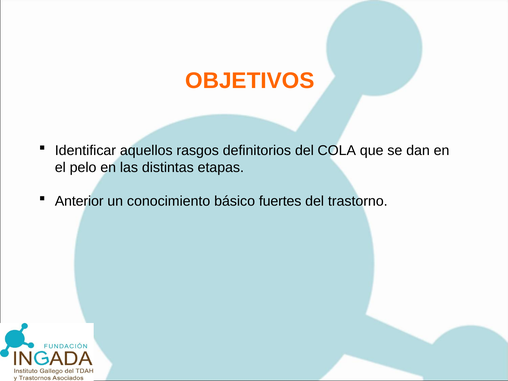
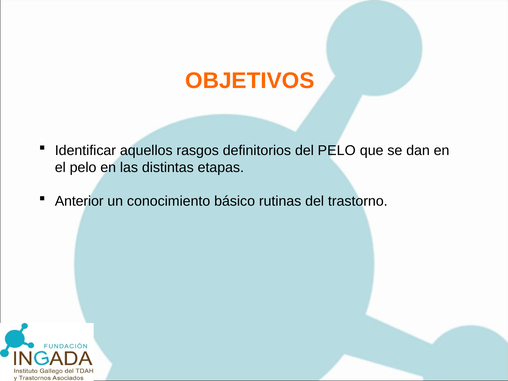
del COLA: COLA -> PELO
fuertes: fuertes -> rutinas
